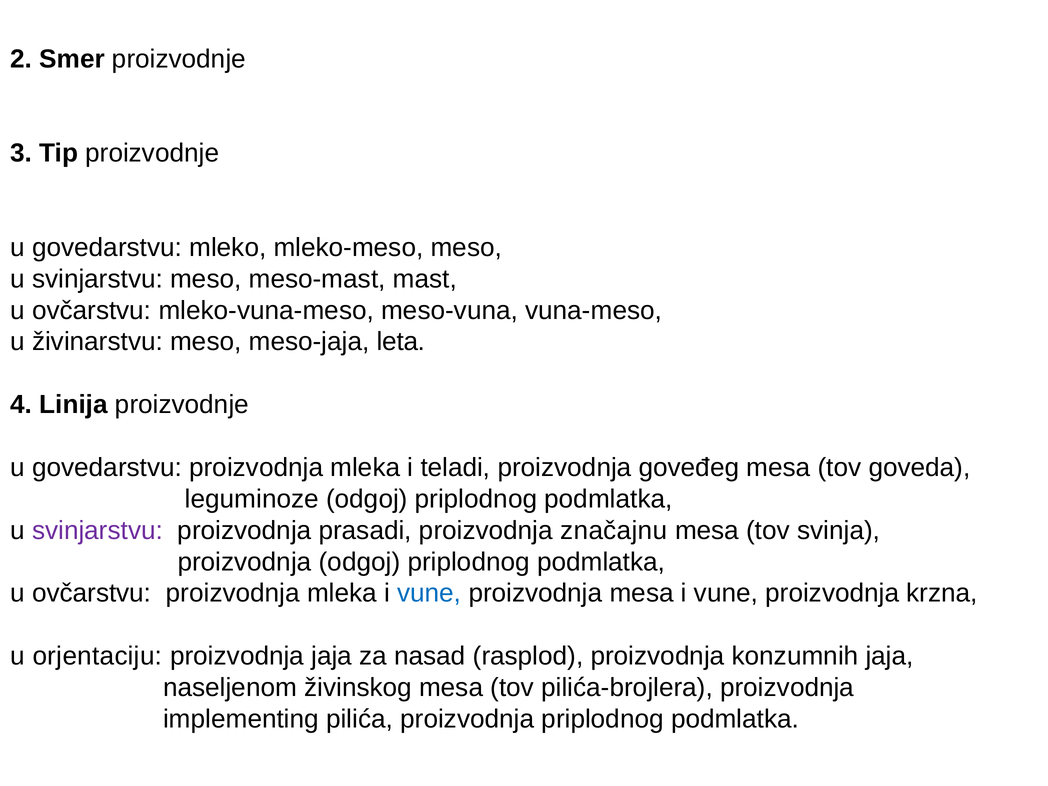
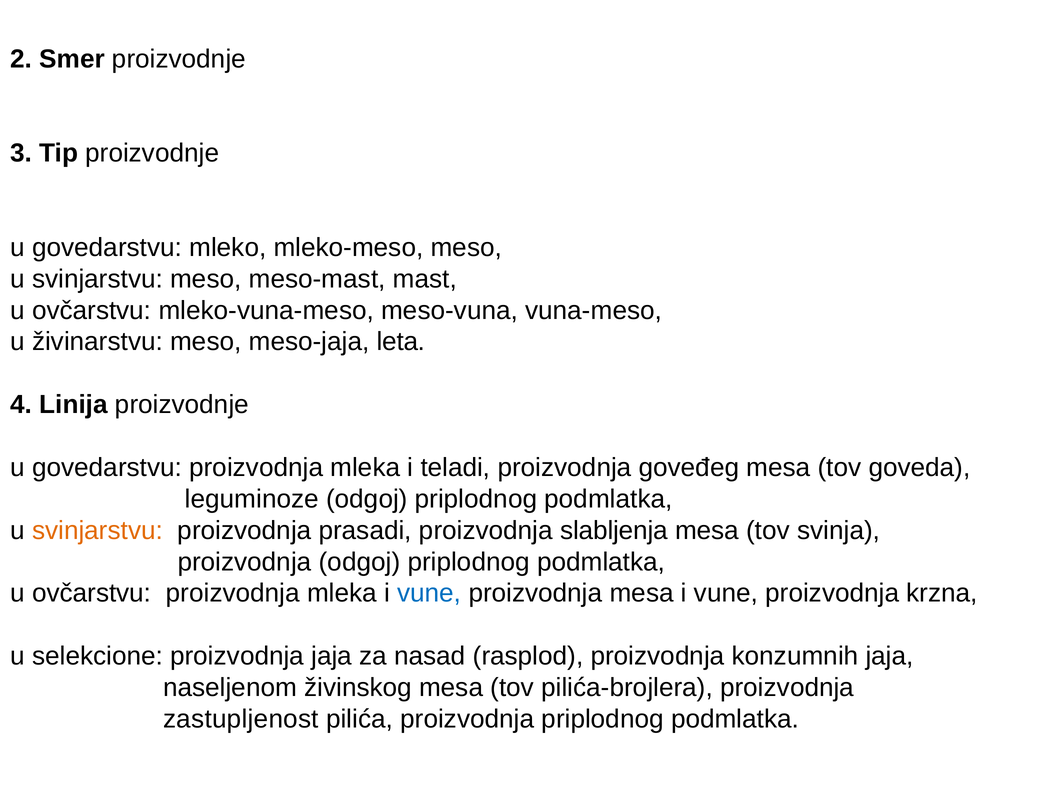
svinjarstvu at (98, 530) colour: purple -> orange
značajnu: značajnu -> slabljenja
orjentaciju: orjentaciju -> selekcione
implementing: implementing -> zastupljenost
